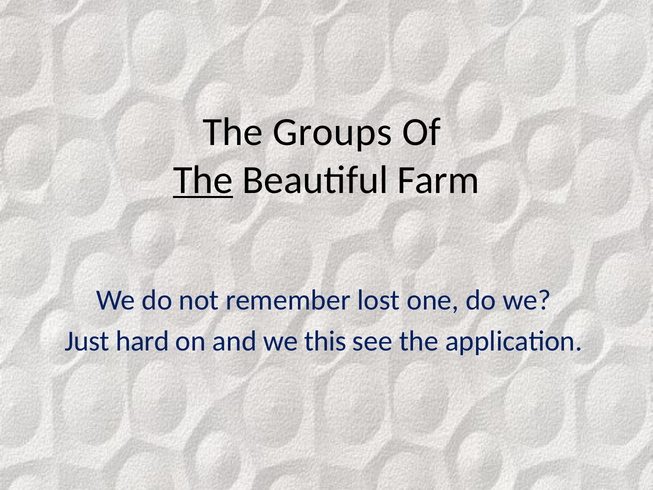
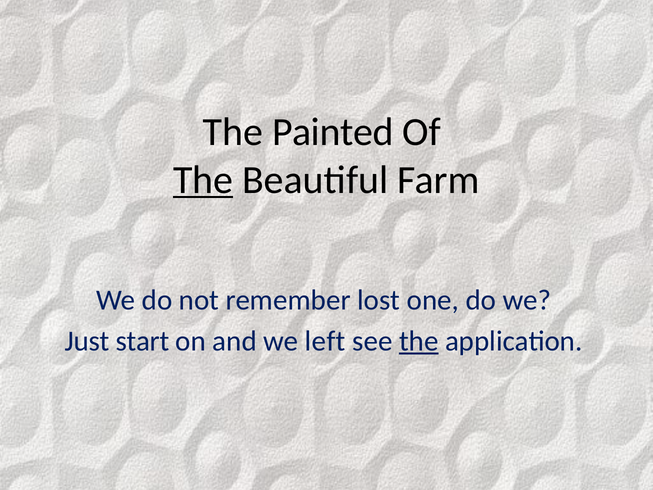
Groups: Groups -> Painted
hard: hard -> start
this: this -> left
the at (419, 341) underline: none -> present
